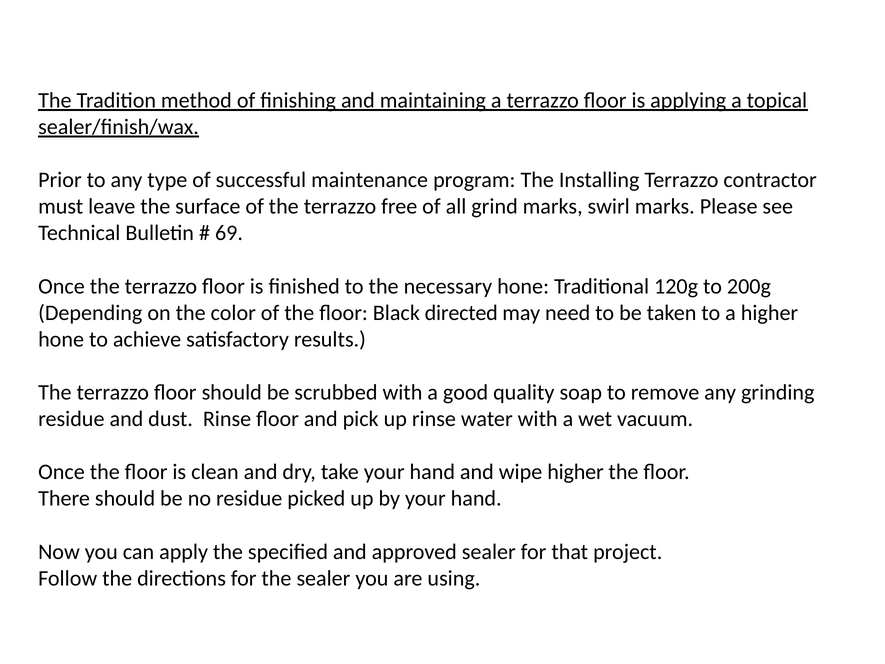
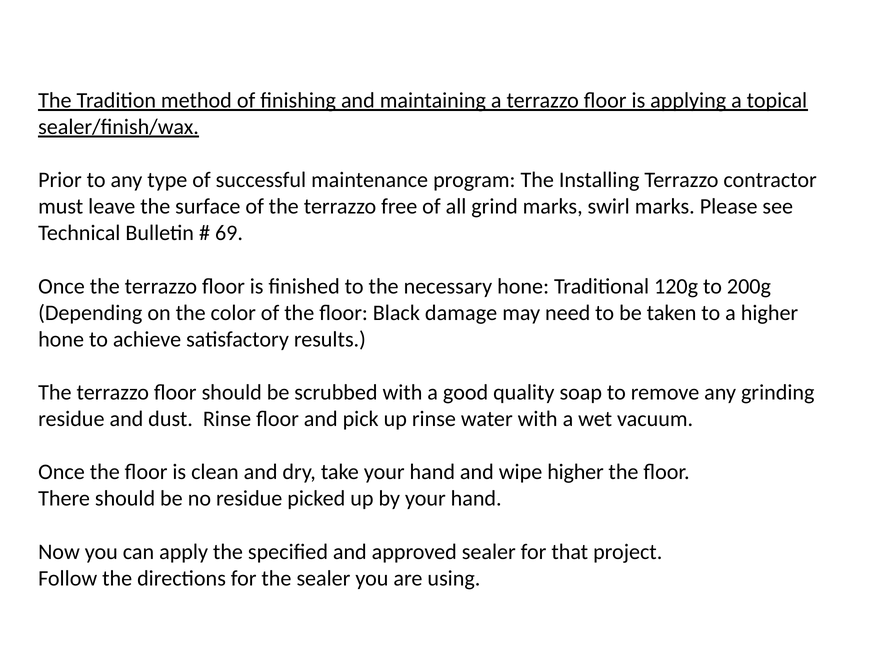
directed: directed -> damage
